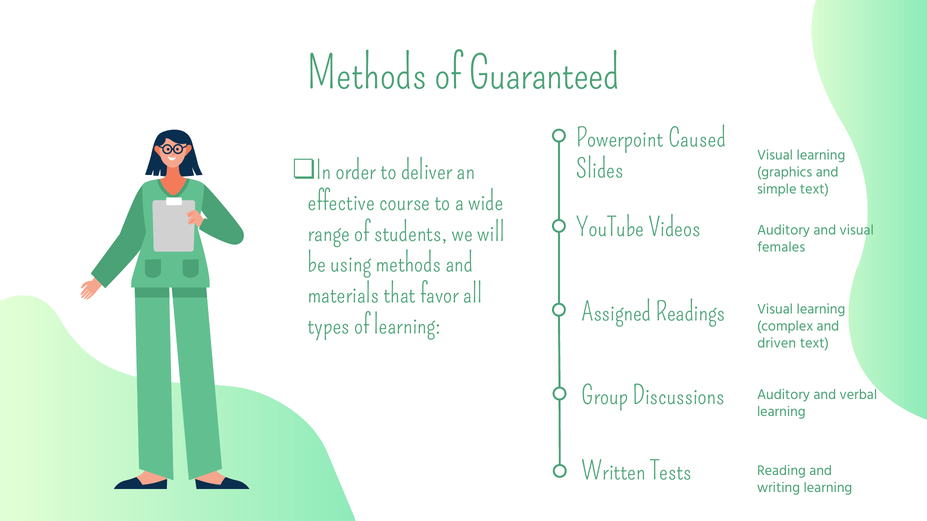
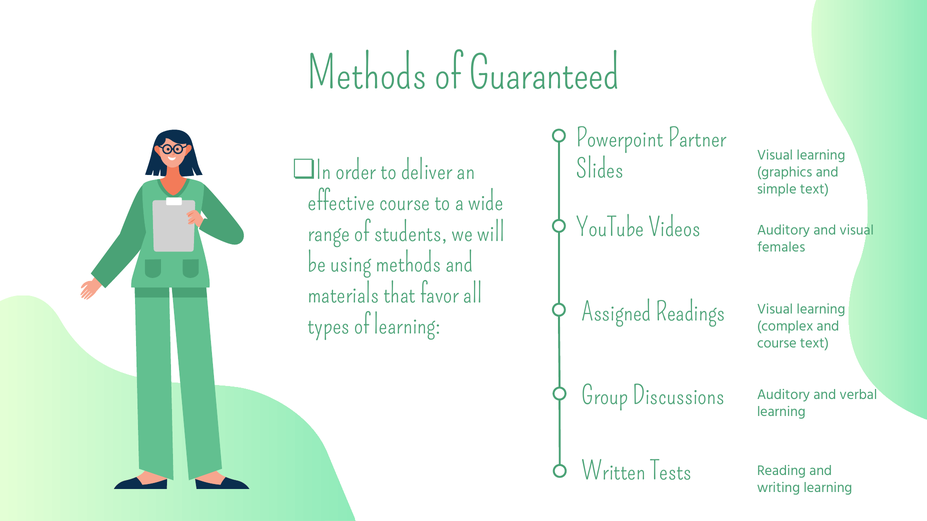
Caused: Caused -> Partner
driven at (777, 343): driven -> course
